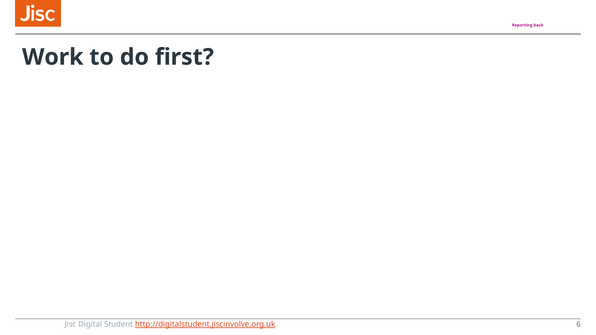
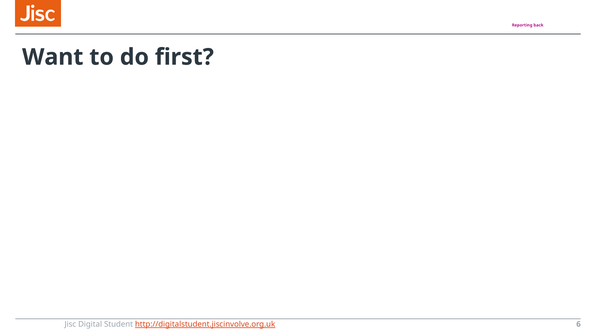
Work: Work -> Want
